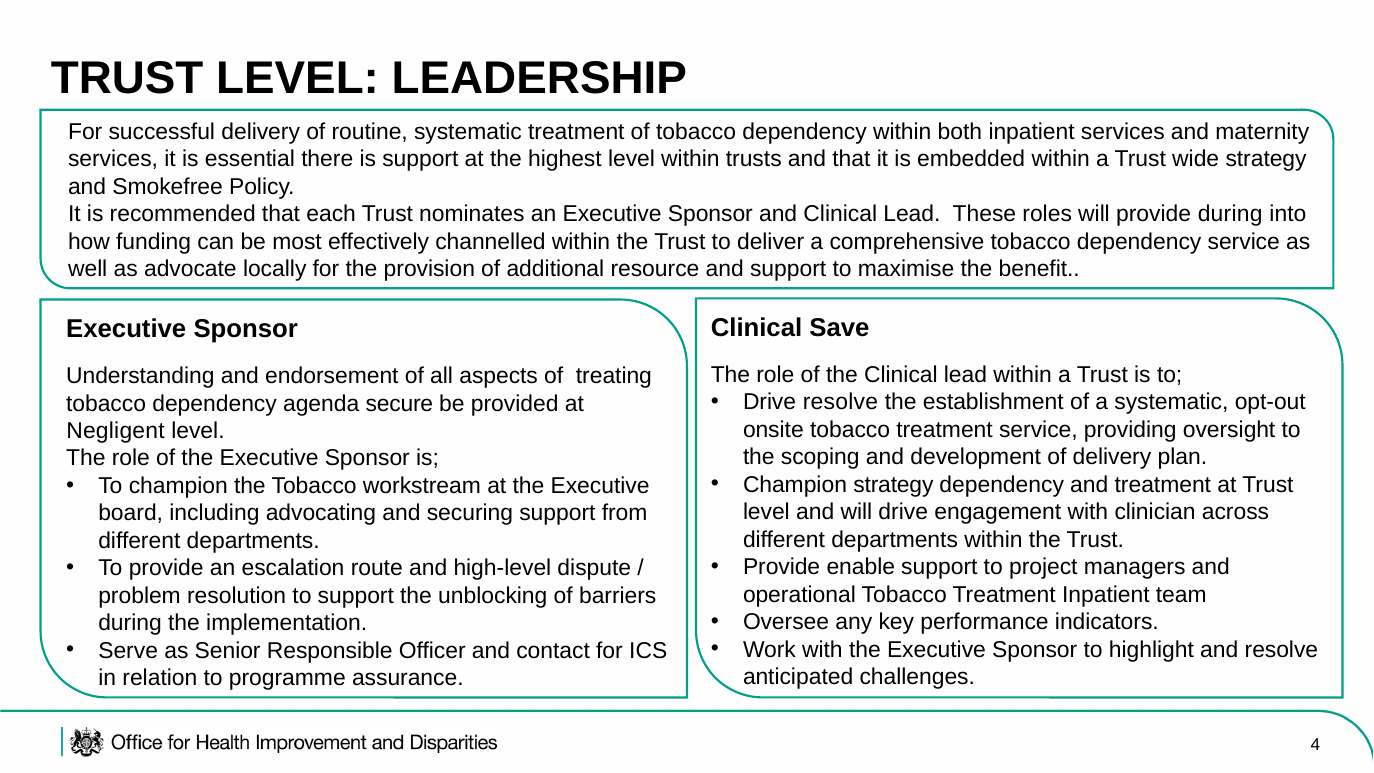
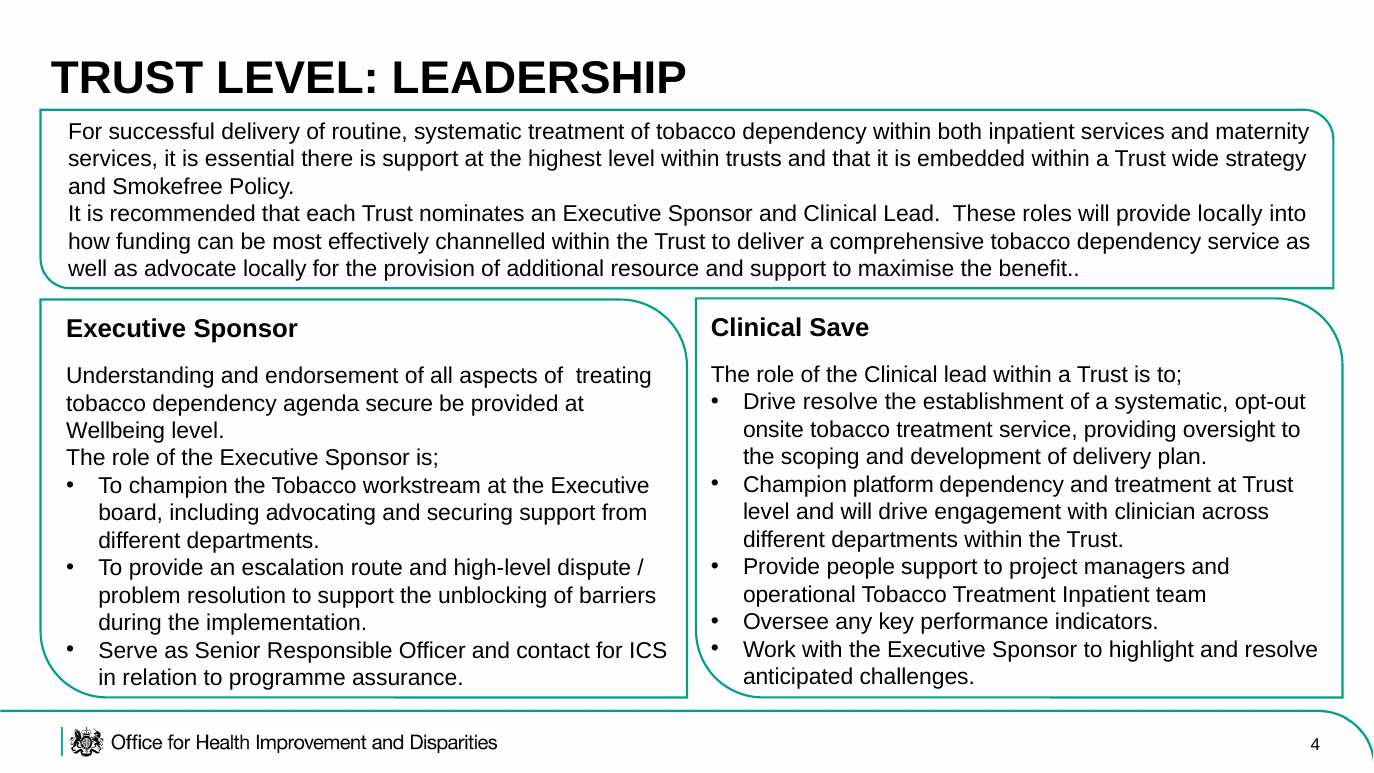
provide during: during -> locally
Negligent: Negligent -> Wellbeing
Champion strategy: strategy -> platform
enable: enable -> people
